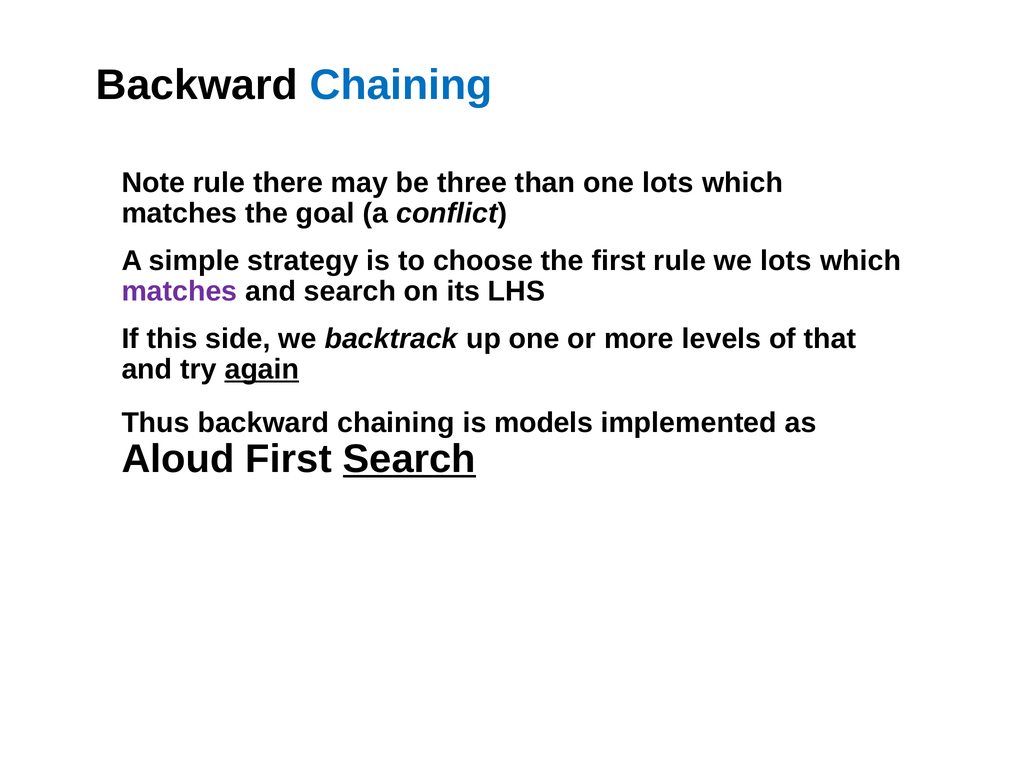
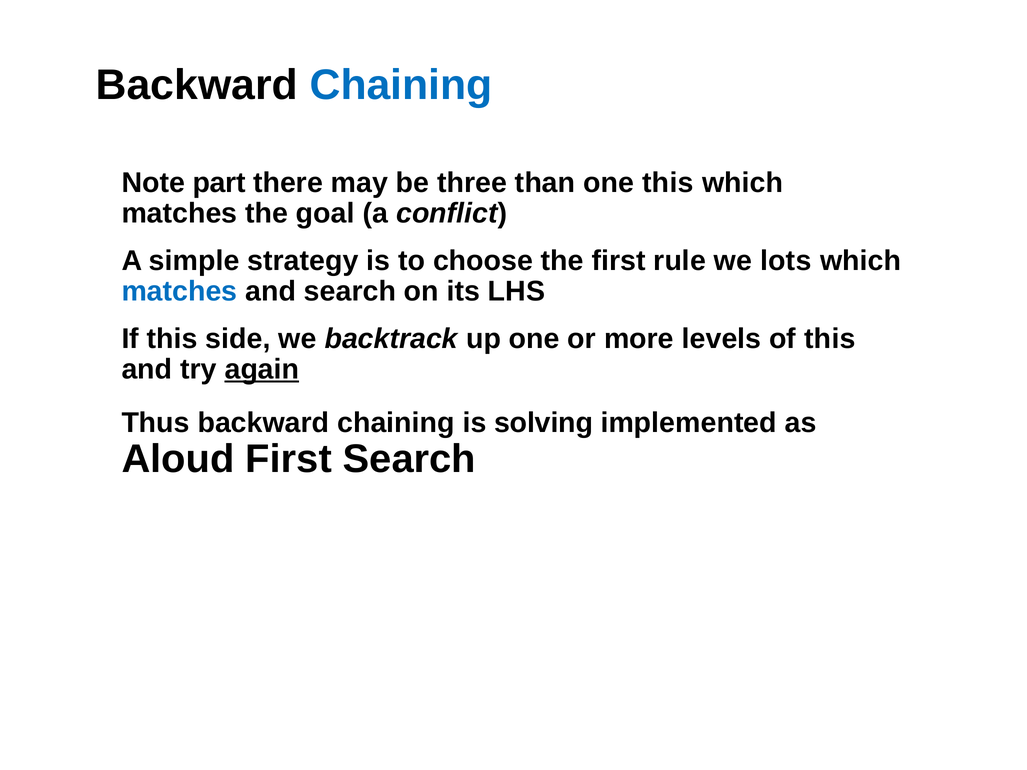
Note rule: rule -> part
one lots: lots -> this
matches at (179, 291) colour: purple -> blue
of that: that -> this
models: models -> solving
Search at (409, 459) underline: present -> none
